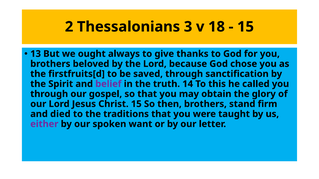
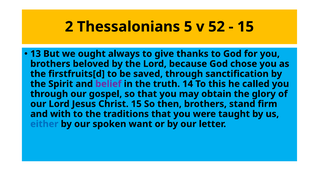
3: 3 -> 5
18: 18 -> 52
died: died -> with
either colour: purple -> blue
